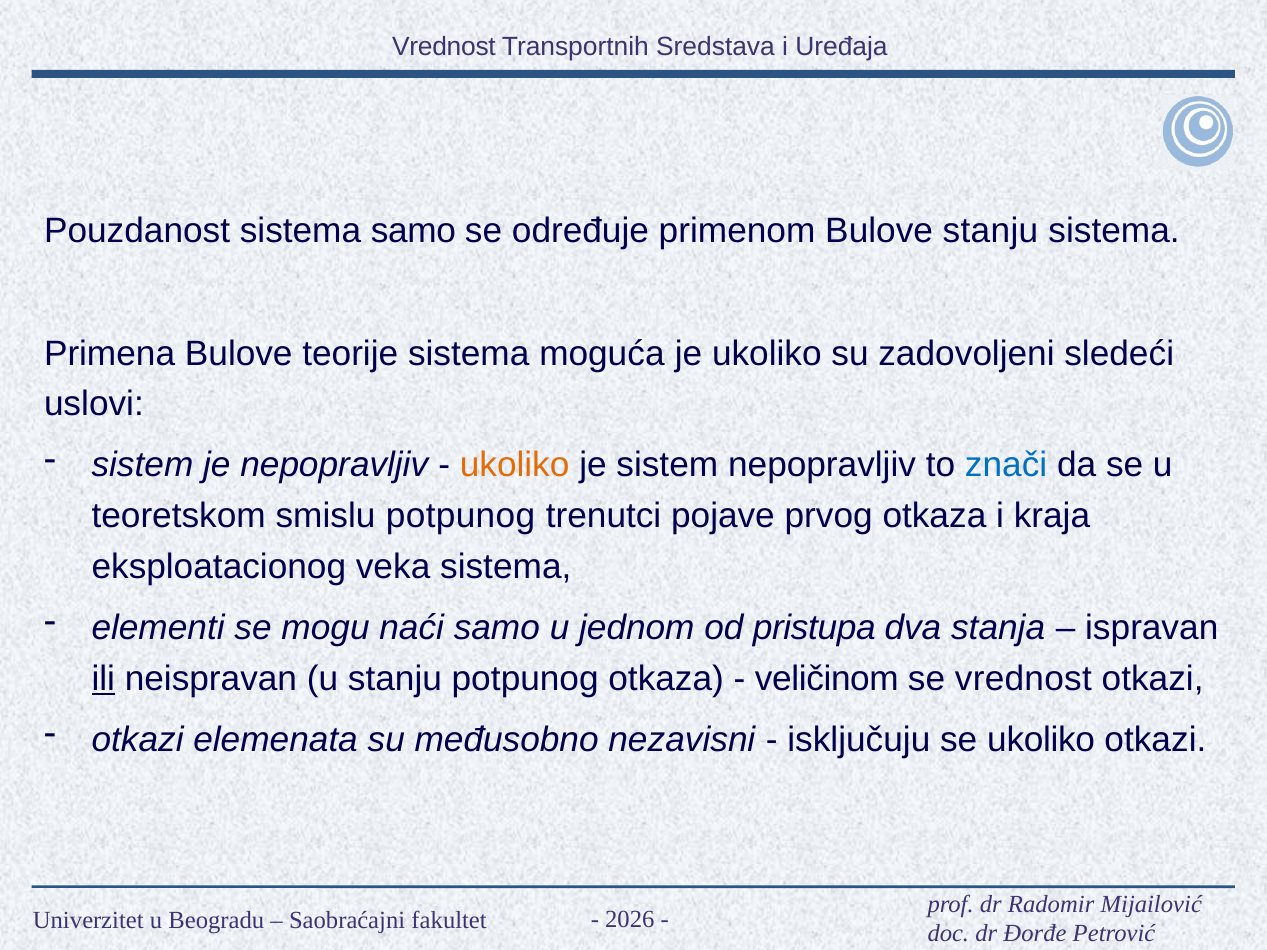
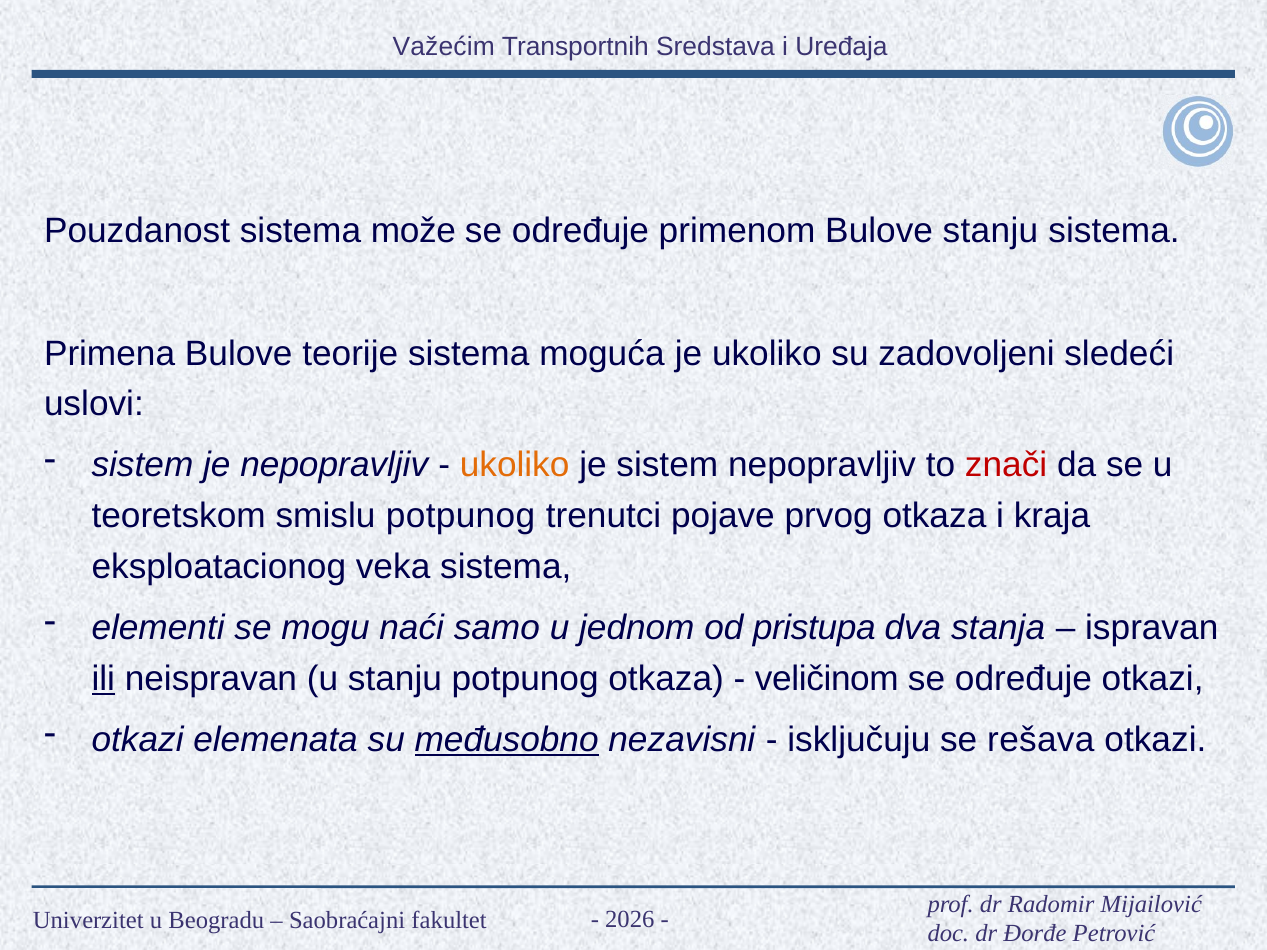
Vrednost at (444, 46): Vrednost -> Važećim
sistema samo: samo -> može
znači colour: blue -> red
vrednost at (1023, 679): vrednost -> određuje
međusobno underline: none -> present
se ukoliko: ukoliko -> rešava
